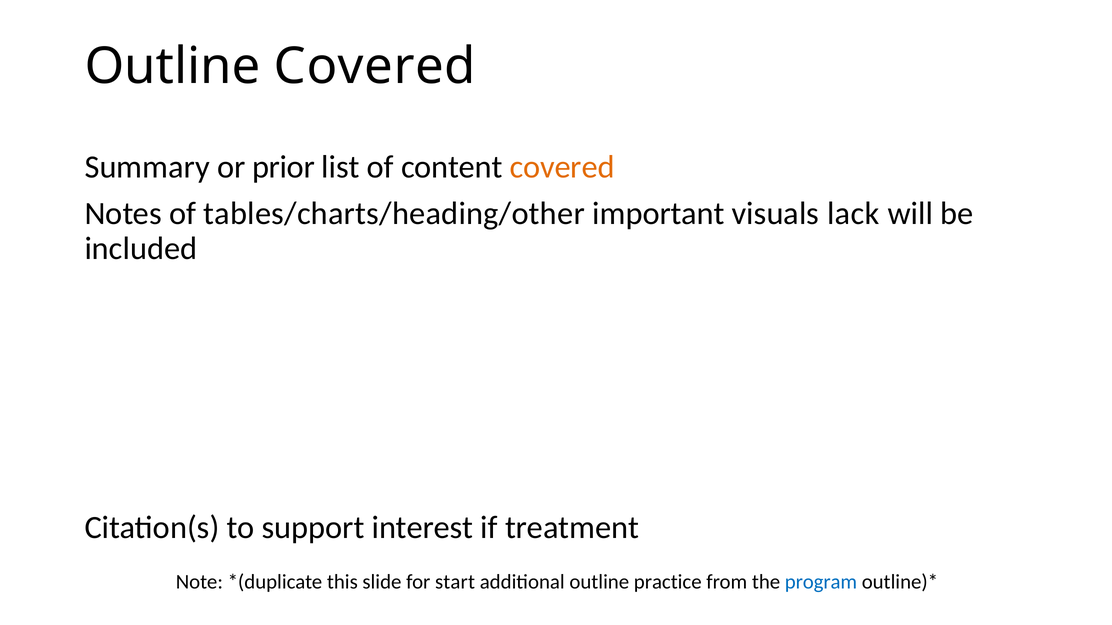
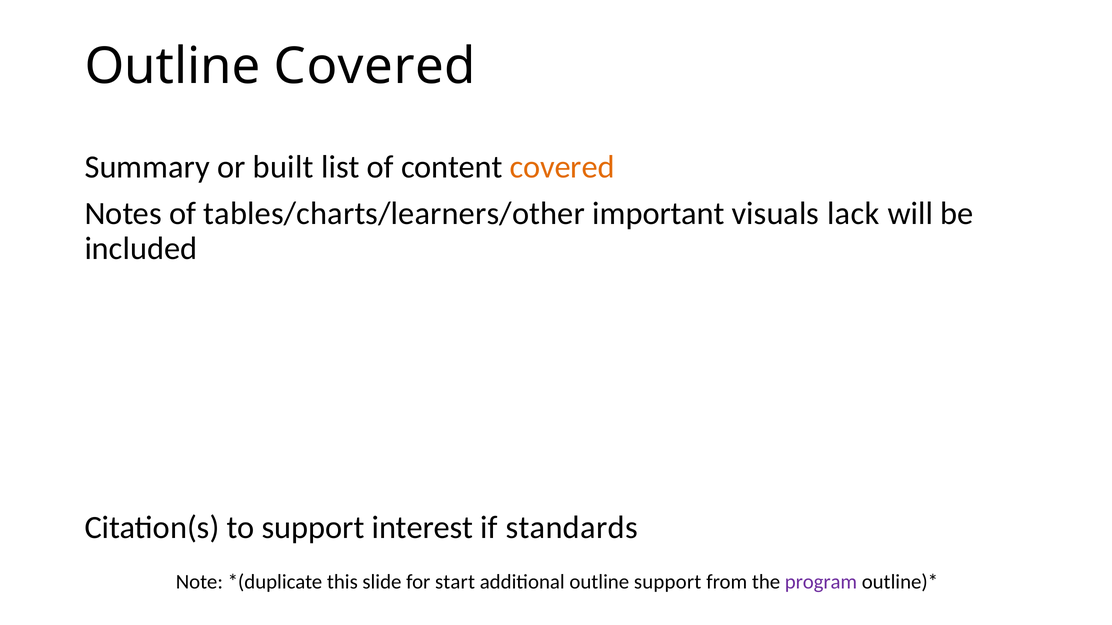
prior: prior -> built
tables/charts/heading/other: tables/charts/heading/other -> tables/charts/learners/other
treatment: treatment -> standards
outline practice: practice -> support
program colour: blue -> purple
